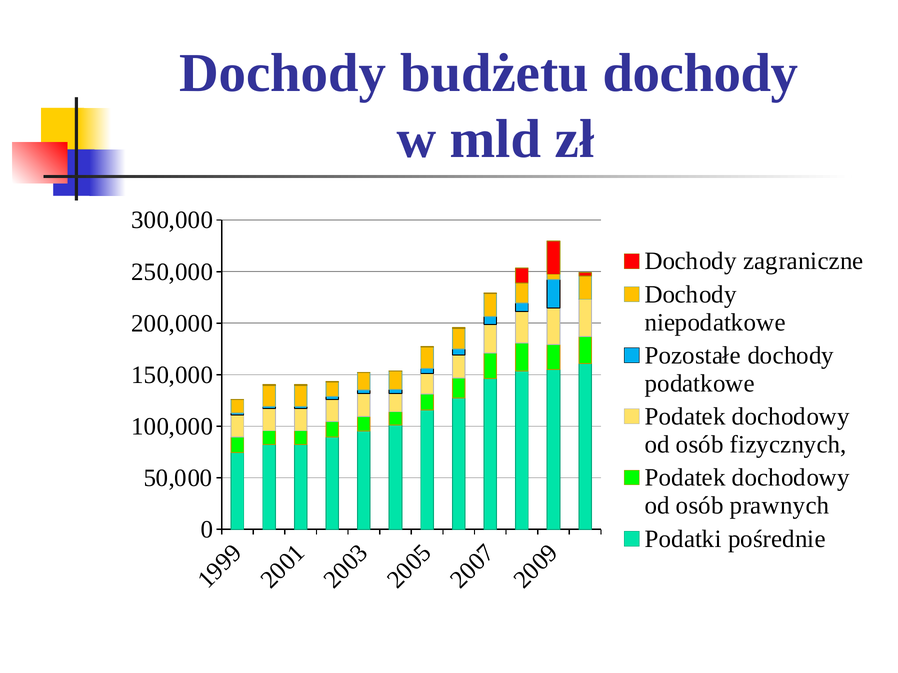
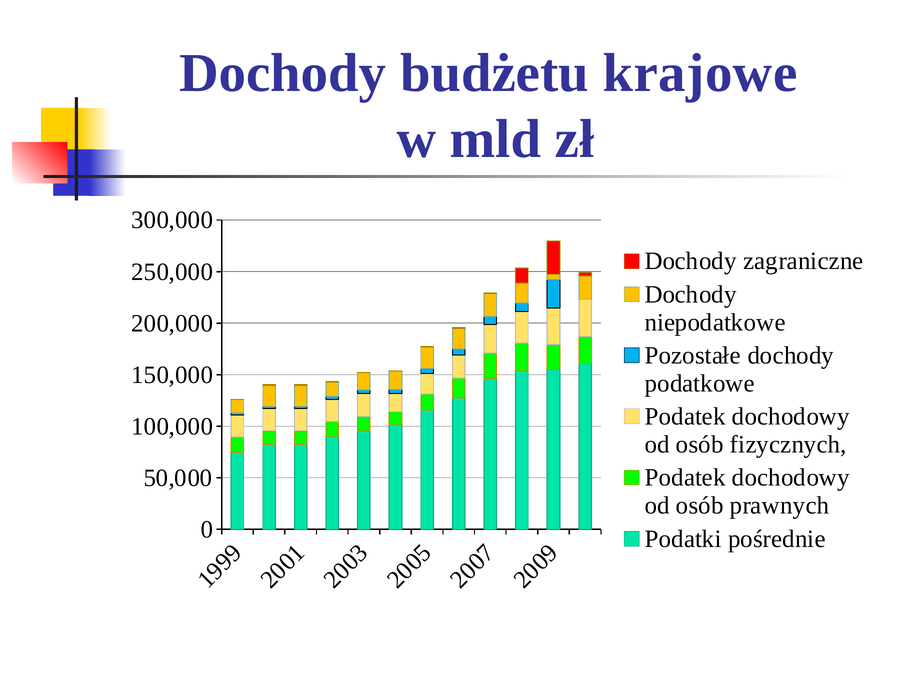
budżetu dochody: dochody -> krajowe
